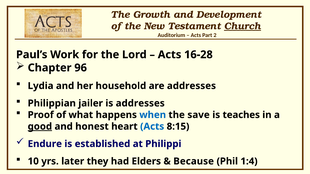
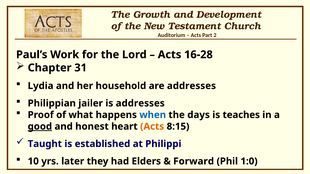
Church underline: present -> none
96: 96 -> 31
save: save -> days
Acts at (152, 127) colour: blue -> orange
Endure: Endure -> Taught
Because: Because -> Forward
1:4: 1:4 -> 1:0
